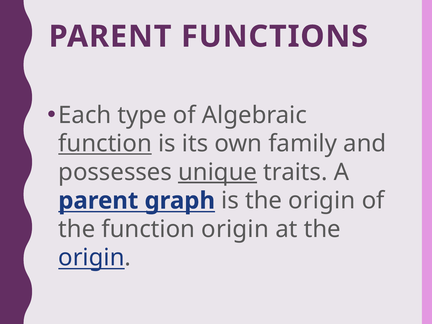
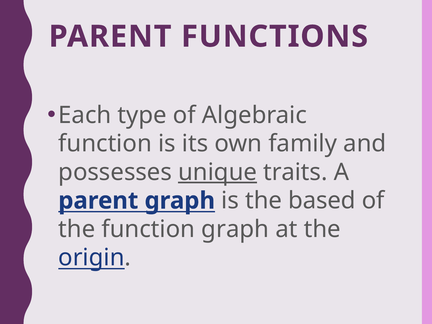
function at (105, 144) underline: present -> none
is the origin: origin -> based
function origin: origin -> graph
